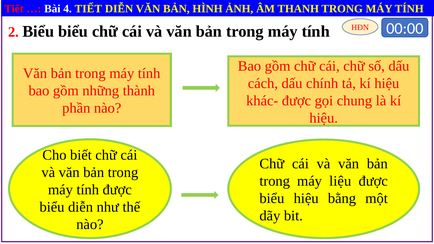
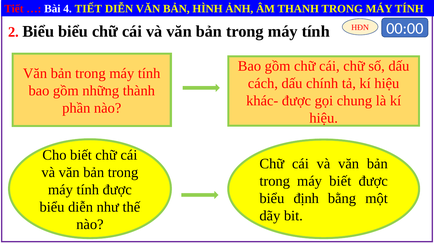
máy liệu: liệu -> biết
biểu hiệu: hiệu -> định
